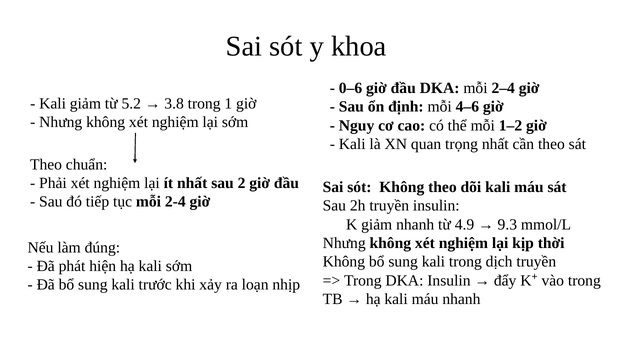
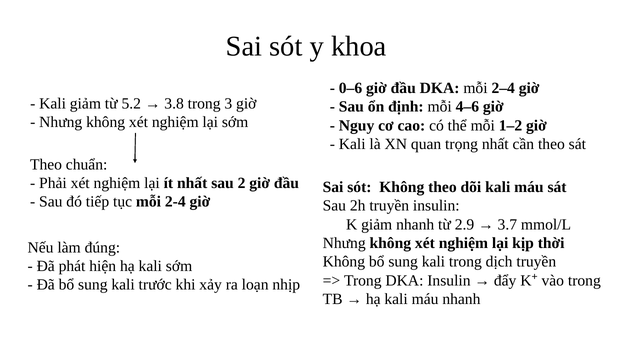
1: 1 -> 3
4.9: 4.9 -> 2.9
9.3: 9.3 -> 3.7
